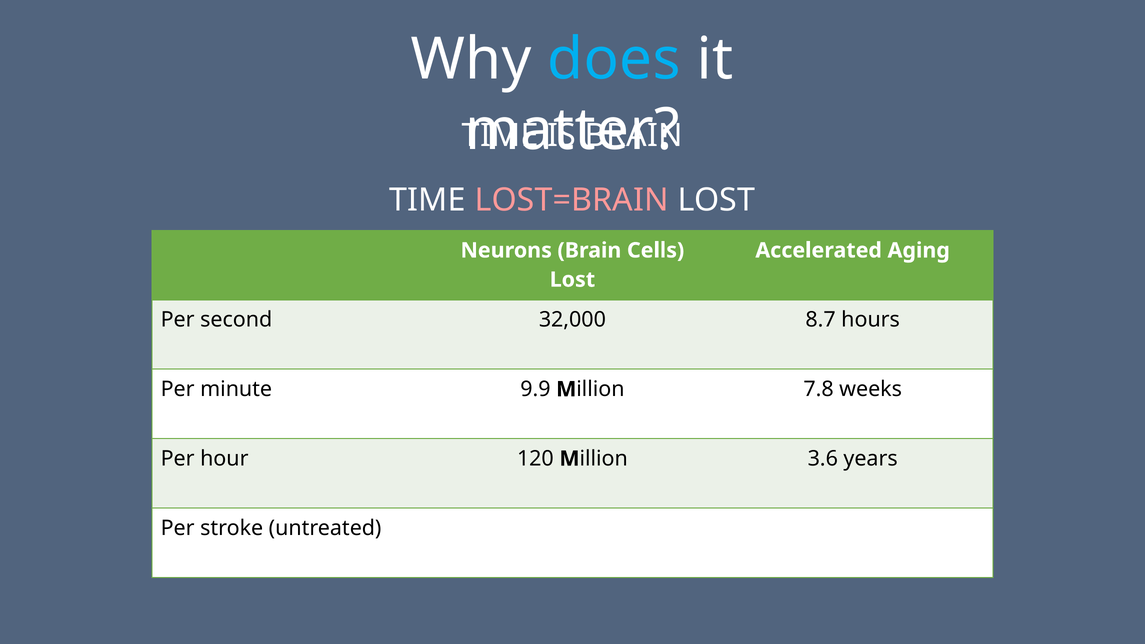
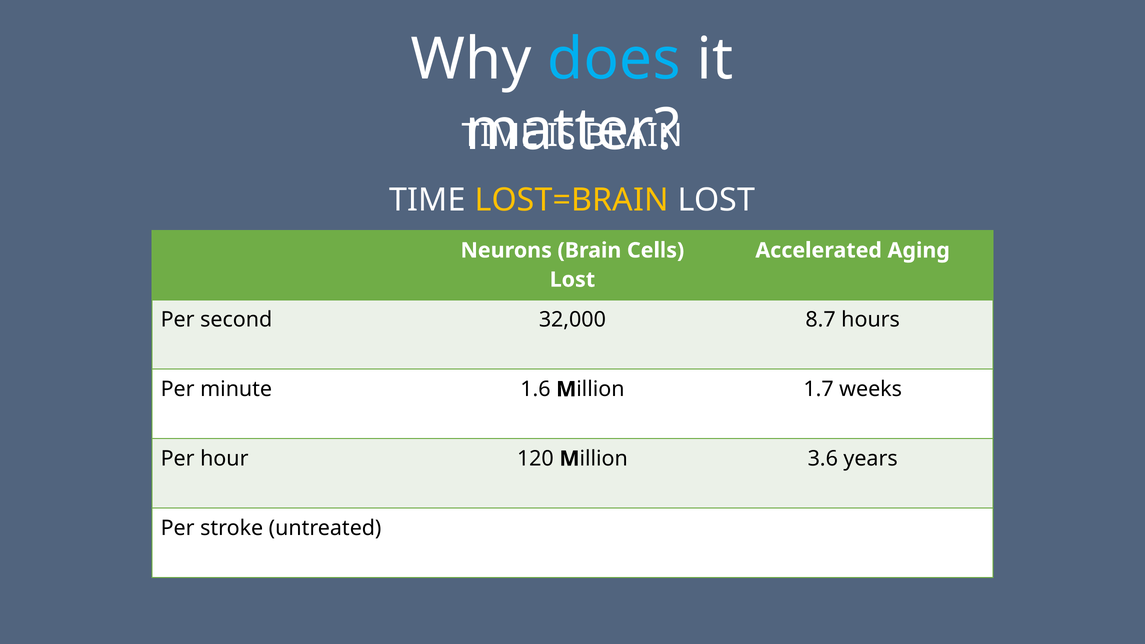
LOST=BRAIN colour: pink -> yellow
9.9: 9.9 -> 1.6
7.8: 7.8 -> 1.7
